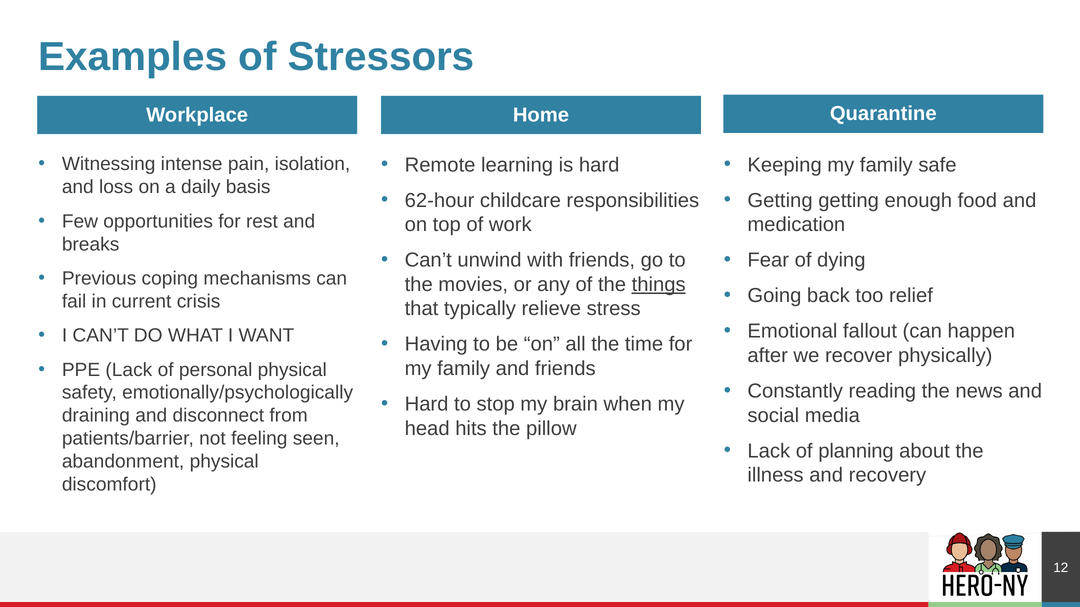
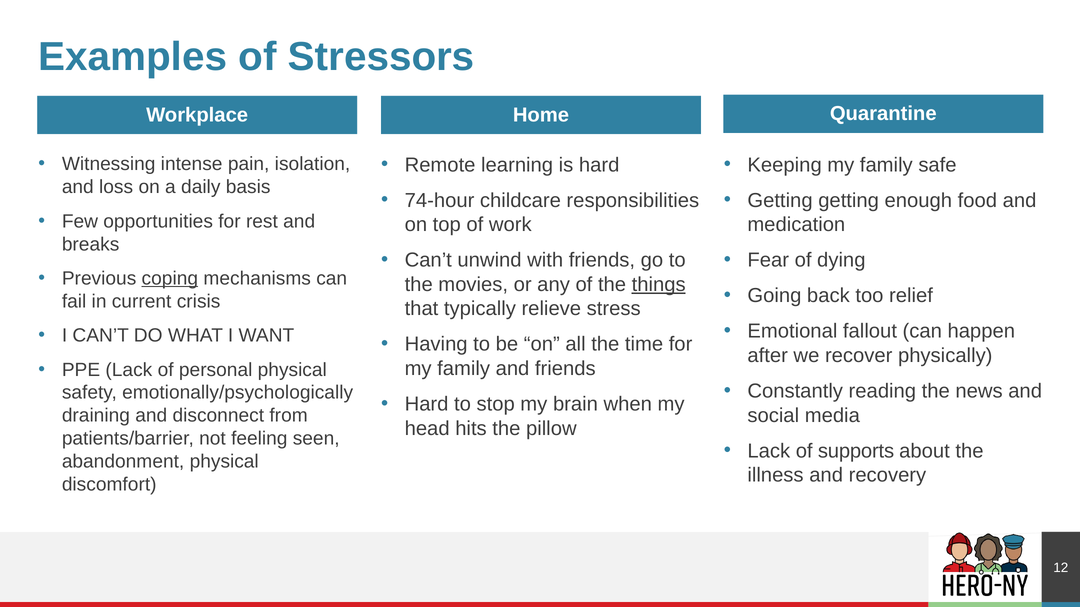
62-hour: 62-hour -> 74-hour
coping underline: none -> present
planning: planning -> supports
